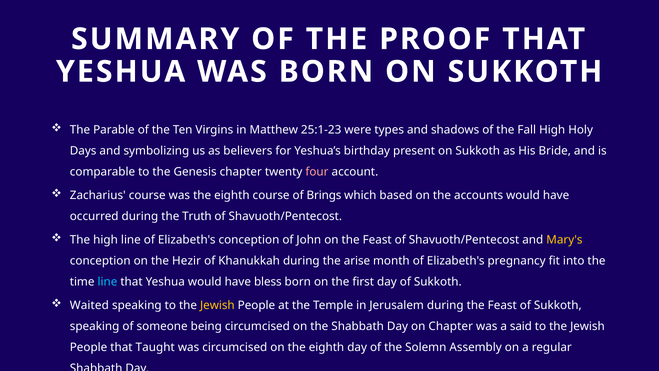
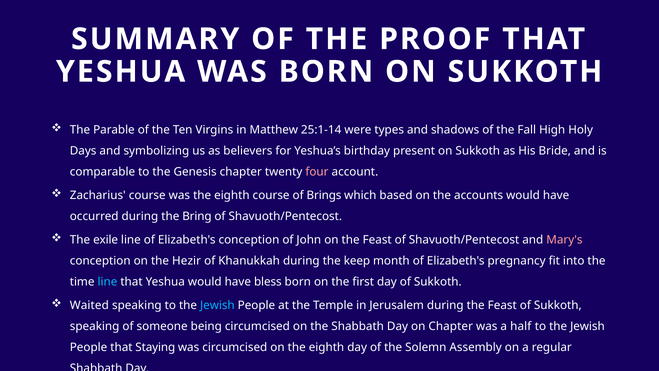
25:1-23: 25:1-23 -> 25:1-14
Truth: Truth -> Bring
The high: high -> exile
Mary's colour: yellow -> pink
arise: arise -> keep
Jewish at (217, 305) colour: yellow -> light blue
said: said -> half
Taught: Taught -> Staying
